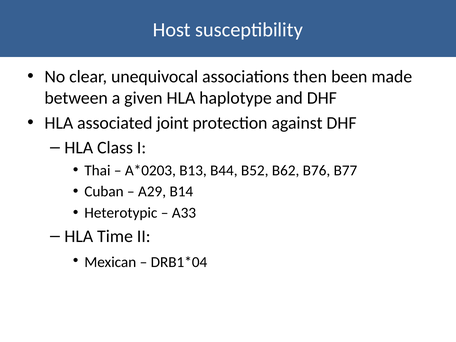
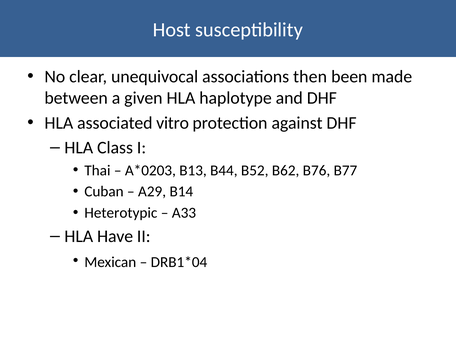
joint: joint -> vitro
Time: Time -> Have
